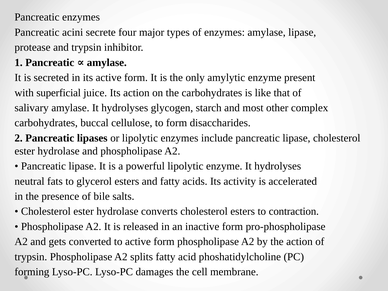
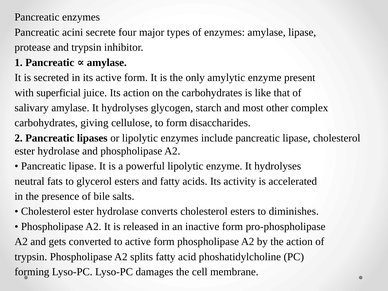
buccal: buccal -> giving
contraction: contraction -> diminishes
